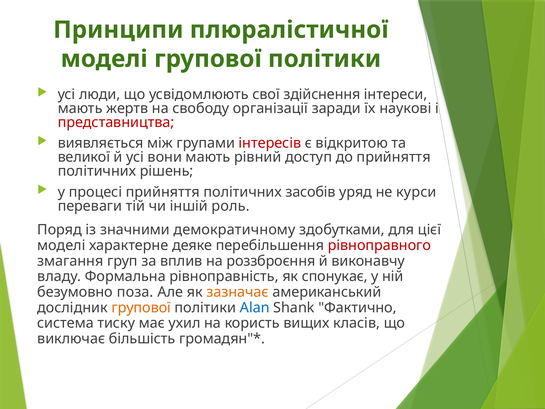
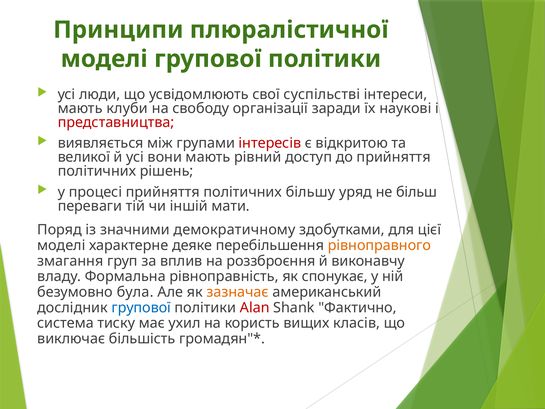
здійснення: здійснення -> суспільстві
жертв: жертв -> клуби
засобів: засобів -> більшу
курси: курси -> більш
роль: роль -> мати
рівноправного colour: red -> orange
поза: поза -> була
групової at (141, 307) colour: orange -> blue
Alan colour: blue -> red
